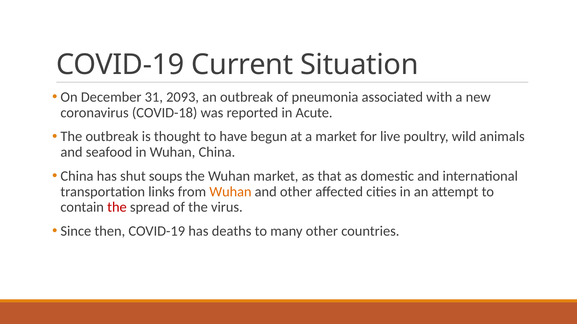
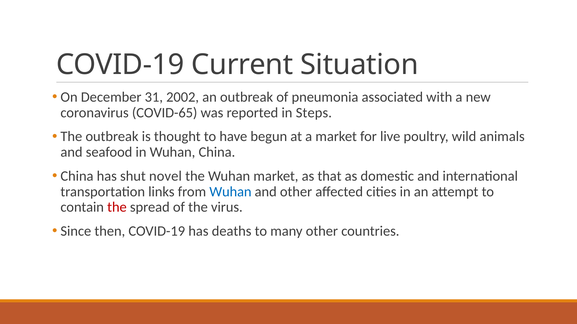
2093: 2093 -> 2002
COVID-18: COVID-18 -> COVID-65
Acute: Acute -> Steps
soups: soups -> novel
Wuhan at (230, 192) colour: orange -> blue
